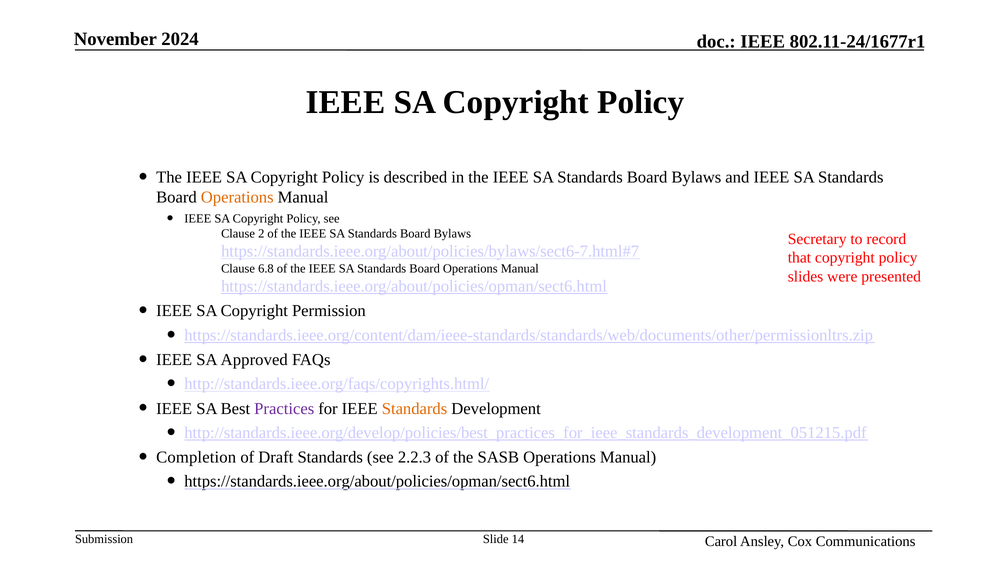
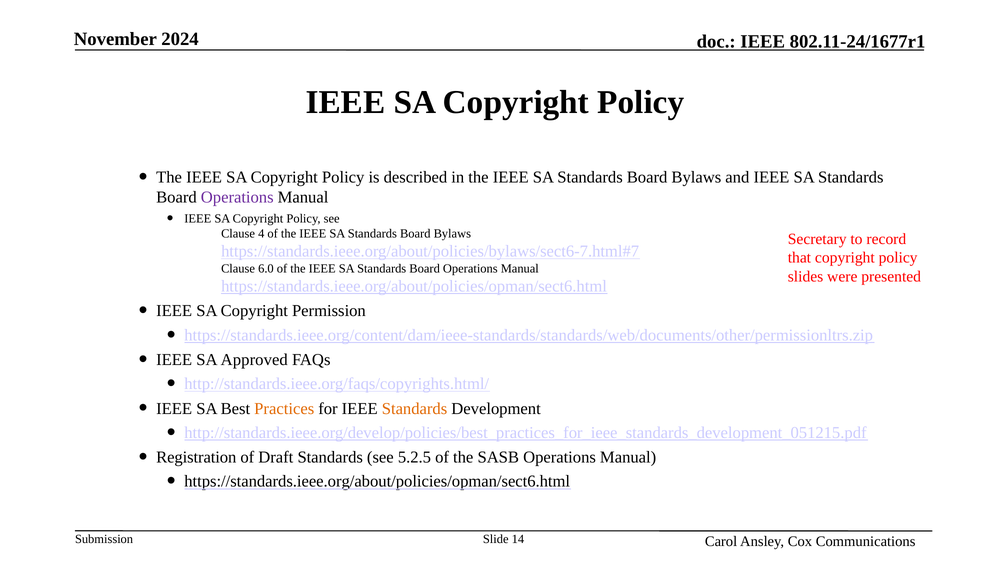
Operations at (237, 197) colour: orange -> purple
2: 2 -> 4
6.8: 6.8 -> 6.0
Practices colour: purple -> orange
Completion: Completion -> Registration
2.2.3: 2.2.3 -> 5.2.5
